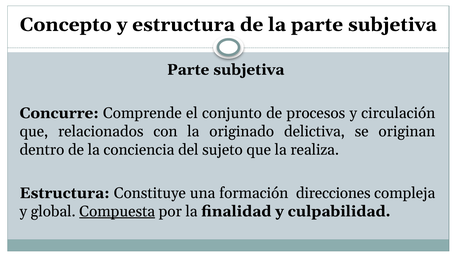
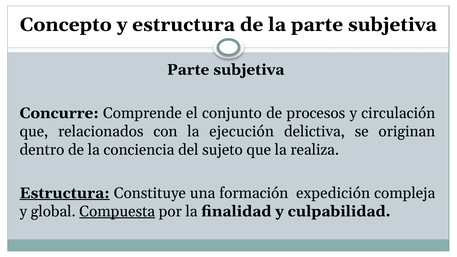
originado: originado -> ejecución
Estructura at (65, 193) underline: none -> present
direcciones: direcciones -> expedición
